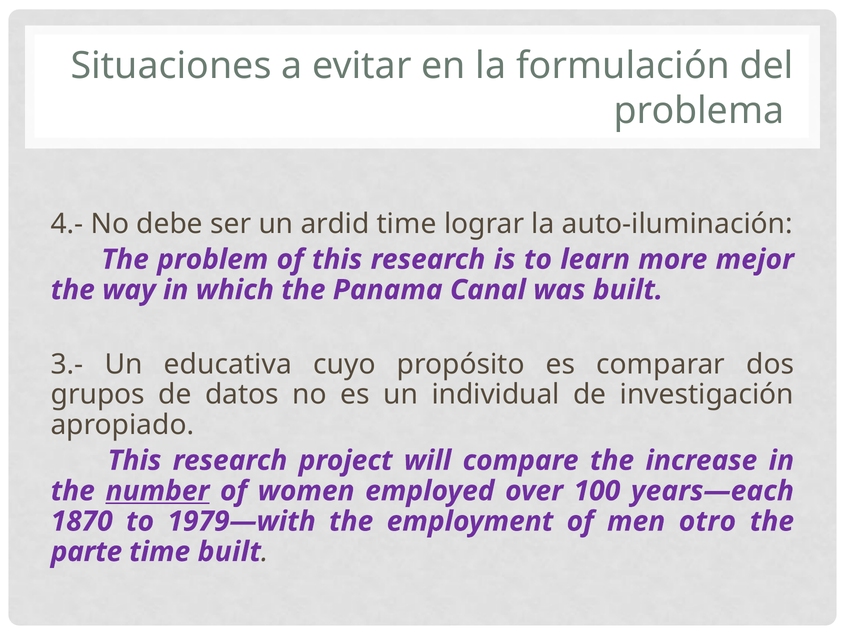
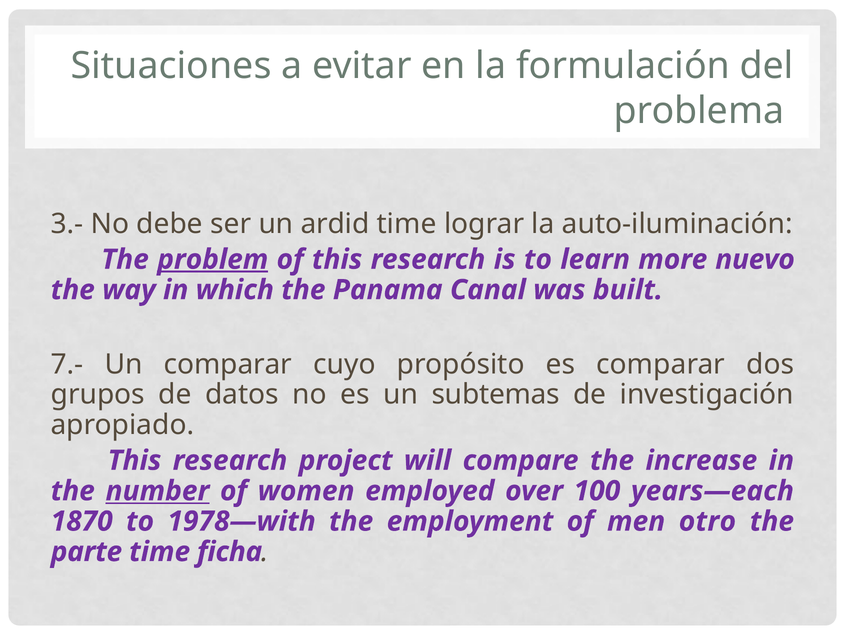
4.-: 4.- -> 3.-
problem underline: none -> present
mejor: mejor -> nuevo
3.-: 3.- -> 7.-
Un educativa: educativa -> comparar
individual: individual -> subtemas
1979—with: 1979—with -> 1978—with
time built: built -> ficha
